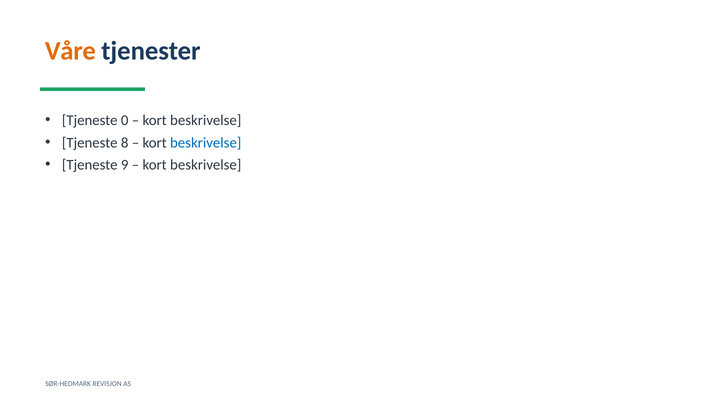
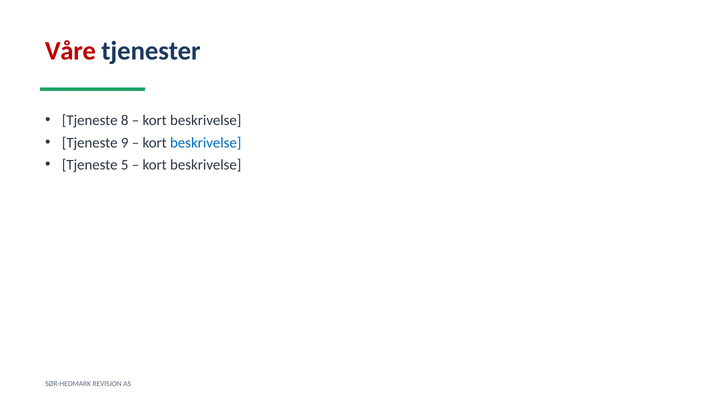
Våre colour: orange -> red
0: 0 -> 8
8: 8 -> 9
9: 9 -> 5
